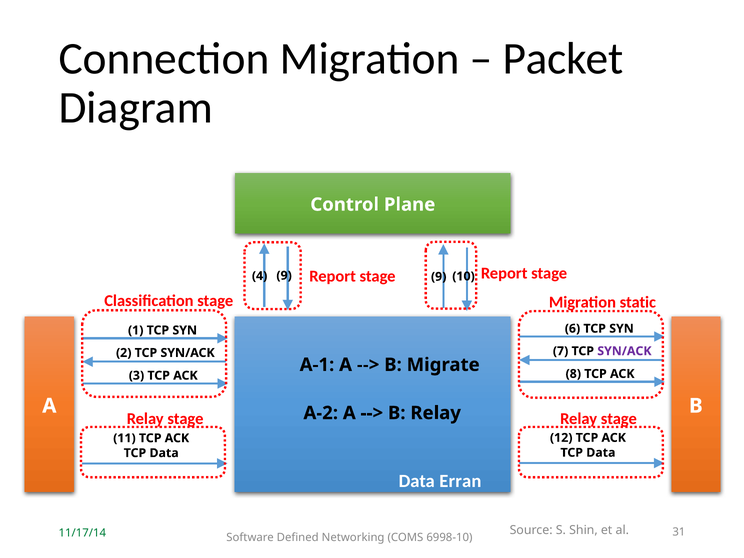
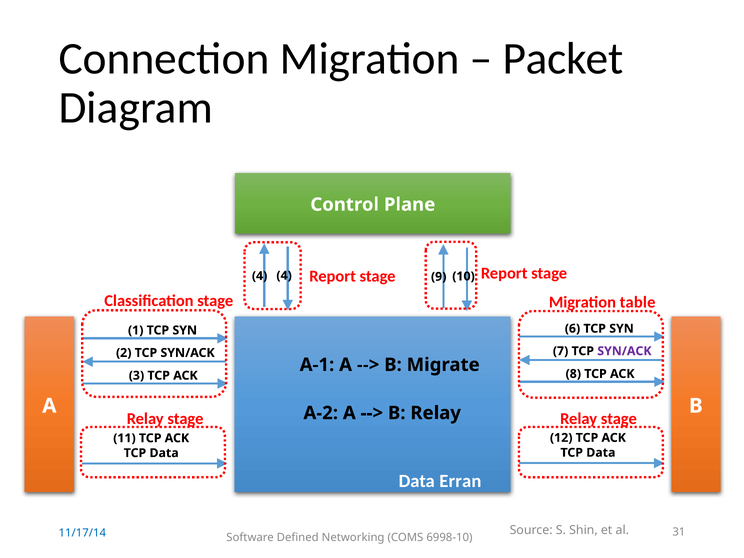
4 9: 9 -> 4
static: static -> table
11/17/14 colour: green -> blue
